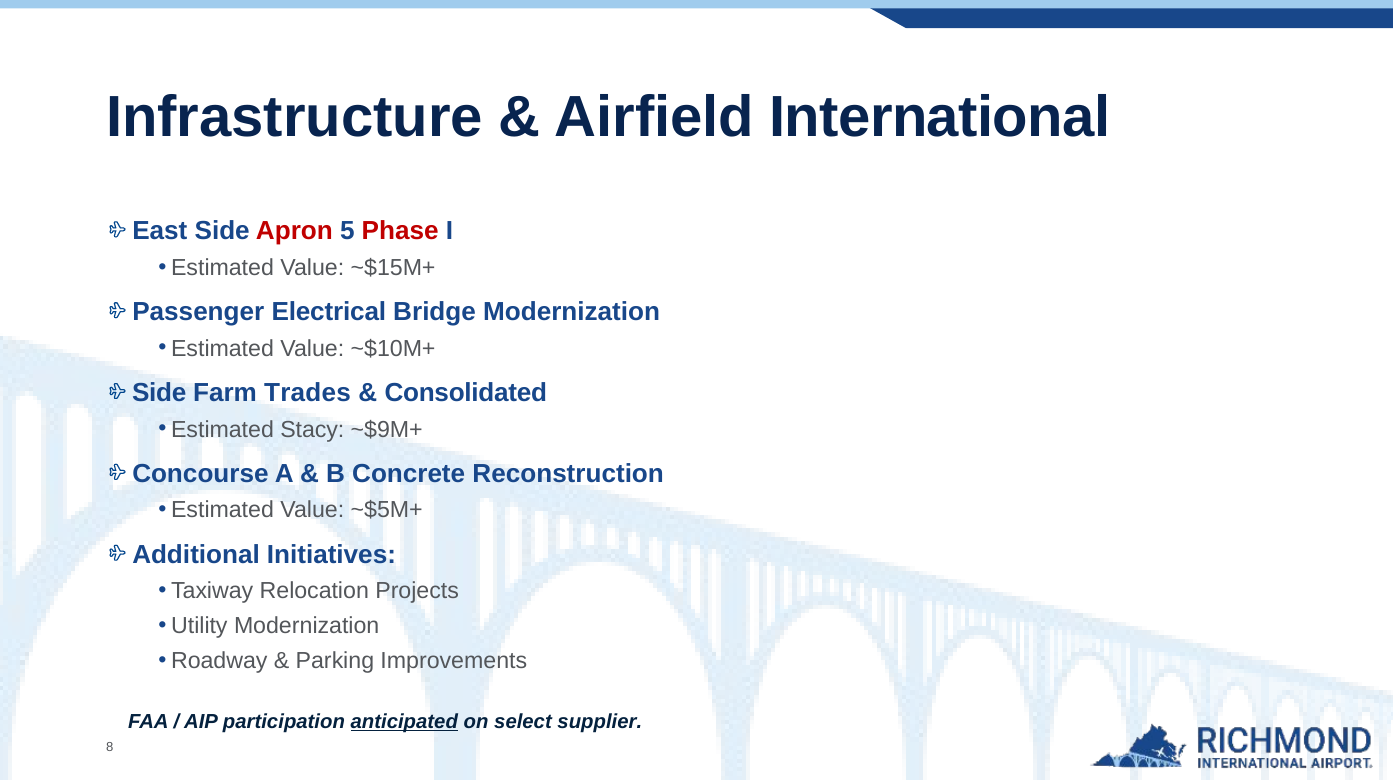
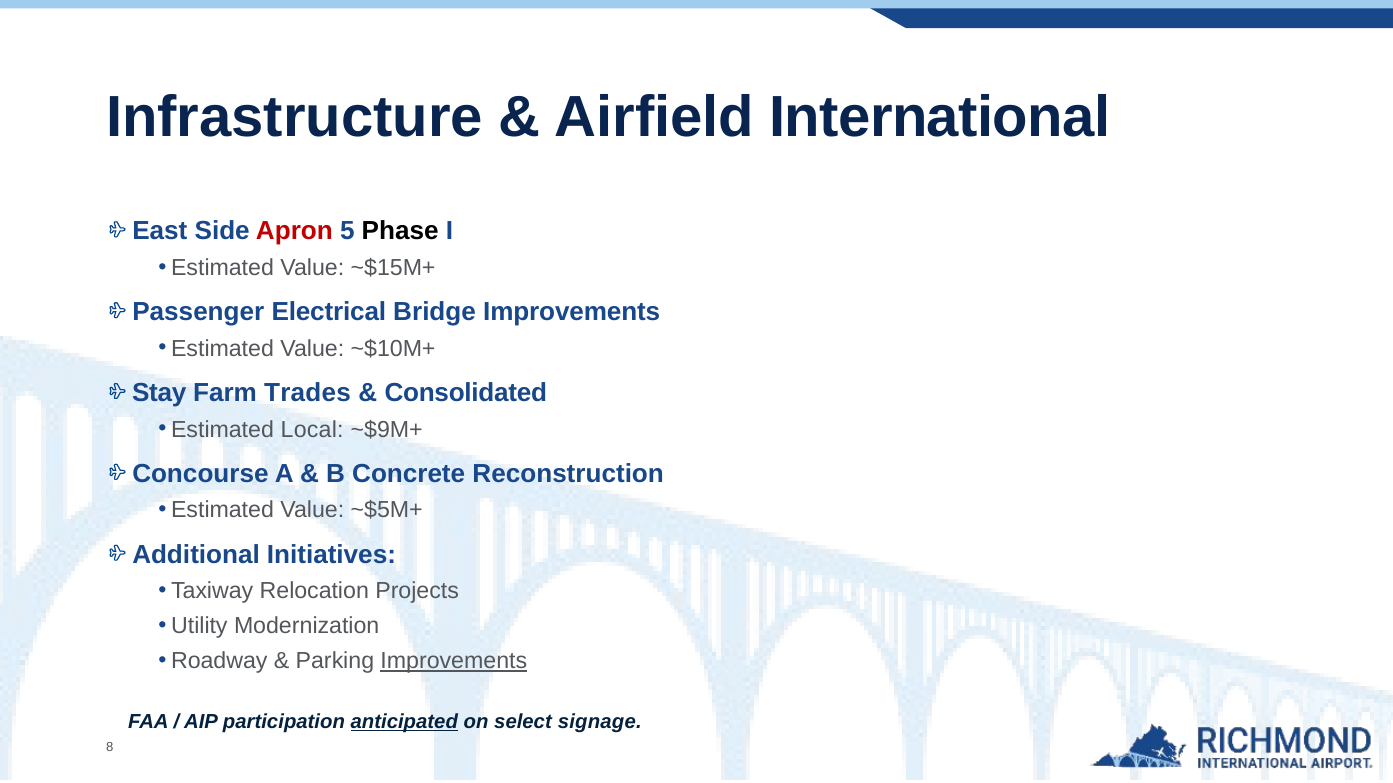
Phase colour: red -> black
Bridge Modernization: Modernization -> Improvements
Side at (159, 393): Side -> Stay
Stacy: Stacy -> Local
Improvements at (454, 662) underline: none -> present
supplier: supplier -> signage
